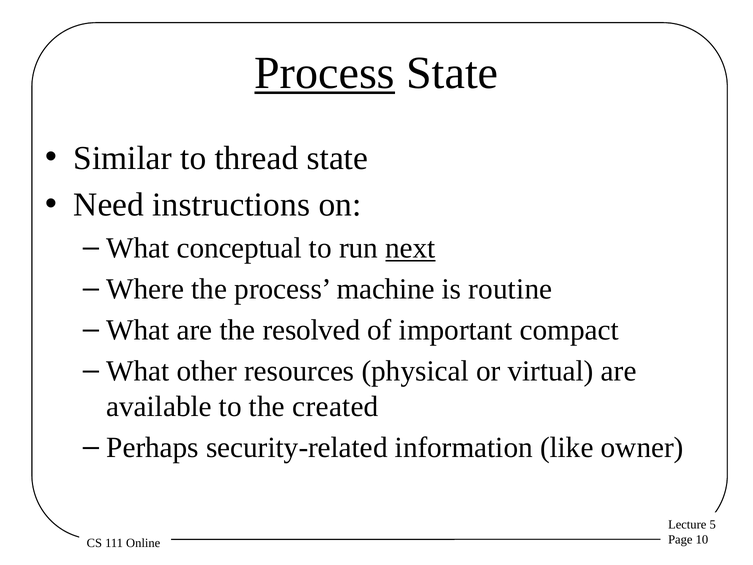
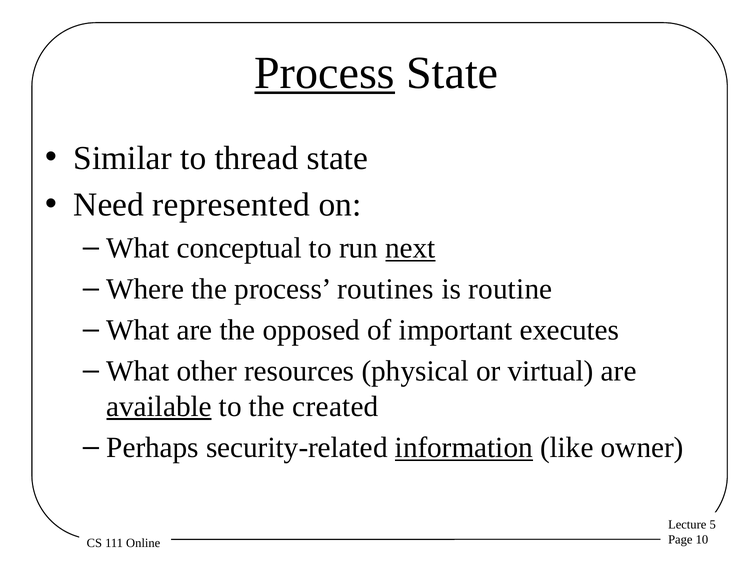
instructions: instructions -> represented
machine: machine -> routines
resolved: resolved -> opposed
compact: compact -> executes
available underline: none -> present
information underline: none -> present
